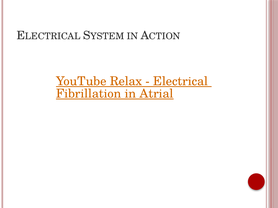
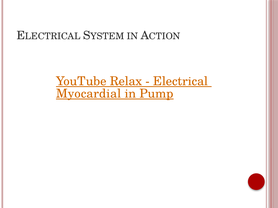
Fibrillation: Fibrillation -> Myocardial
Atrial: Atrial -> Pump
